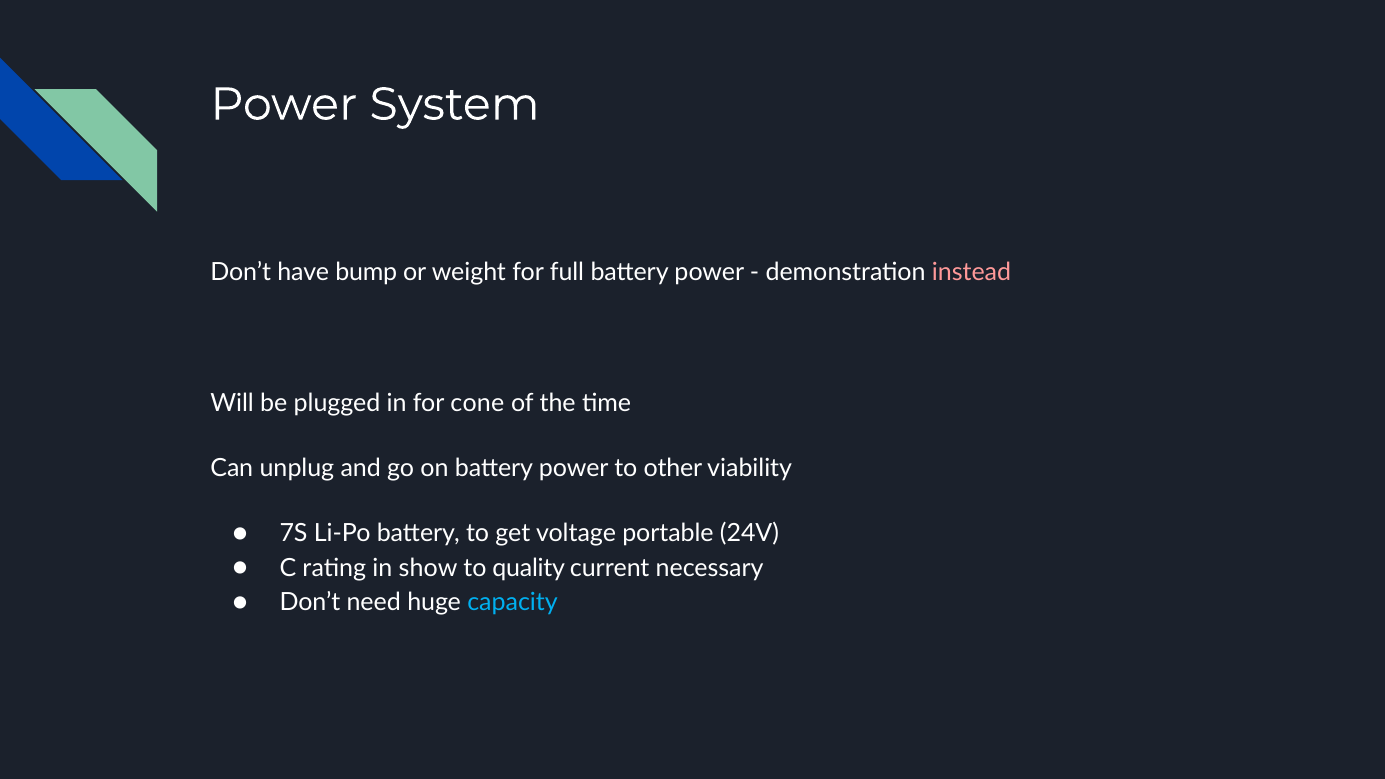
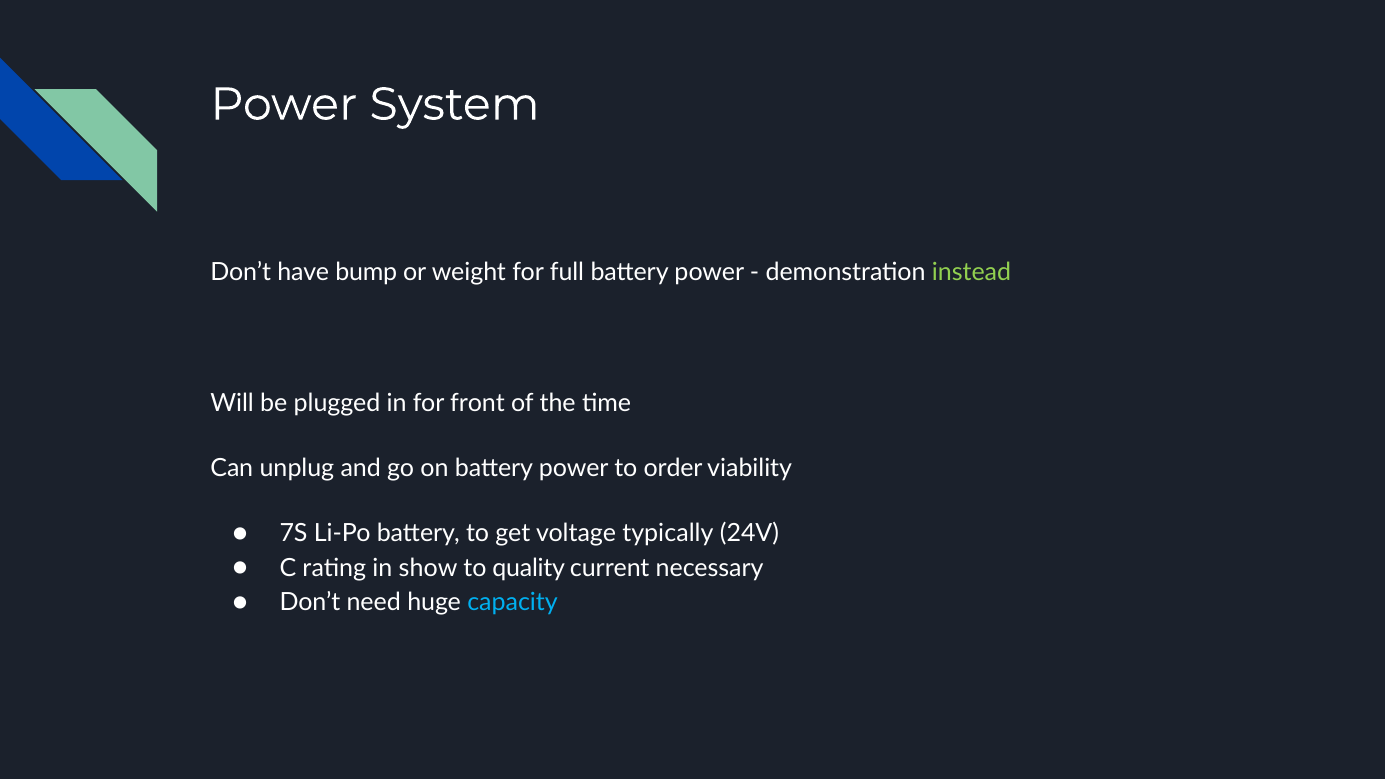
instead colour: pink -> light green
cone: cone -> front
other: other -> order
portable: portable -> typically
